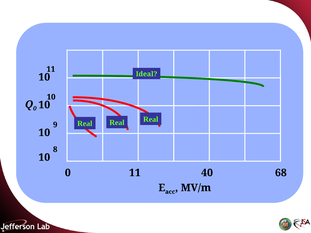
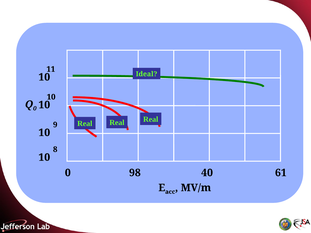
0 11: 11 -> 98
68: 68 -> 61
